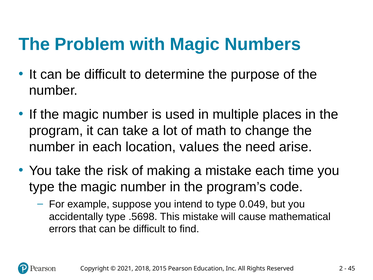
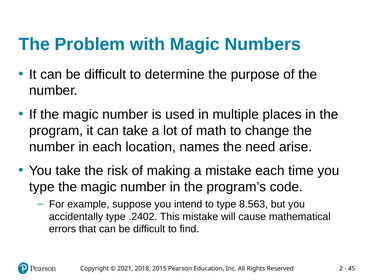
values: values -> names
0.049: 0.049 -> 8.563
.5698: .5698 -> .2402
